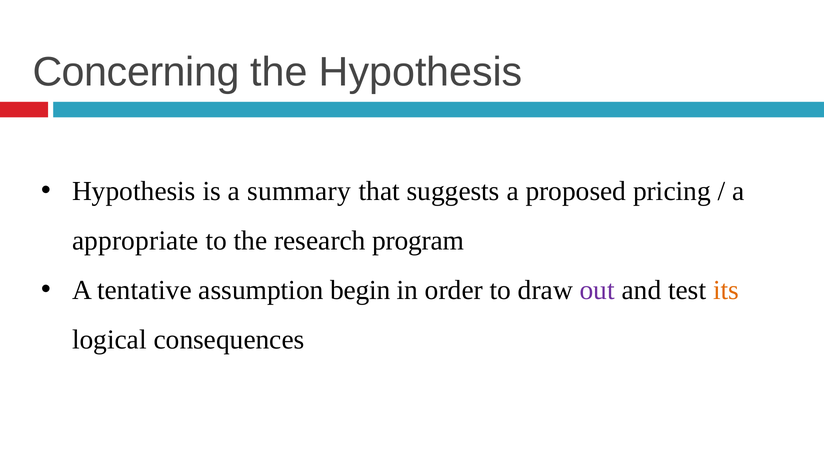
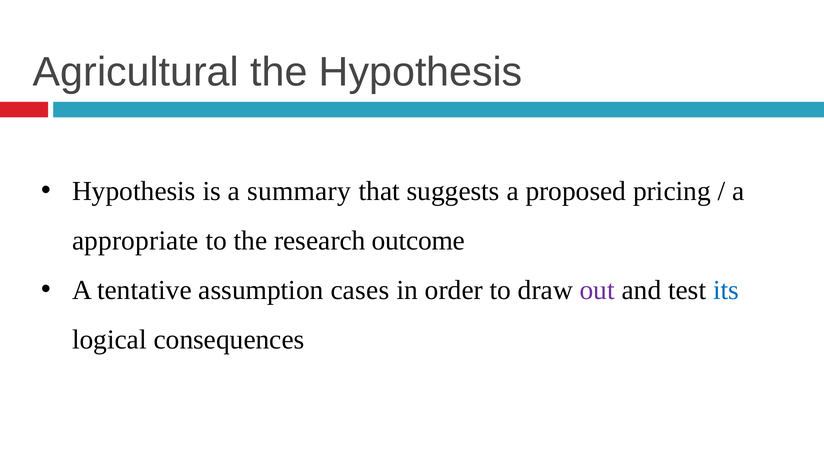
Concerning: Concerning -> Agricultural
program: program -> outcome
begin: begin -> cases
its colour: orange -> blue
